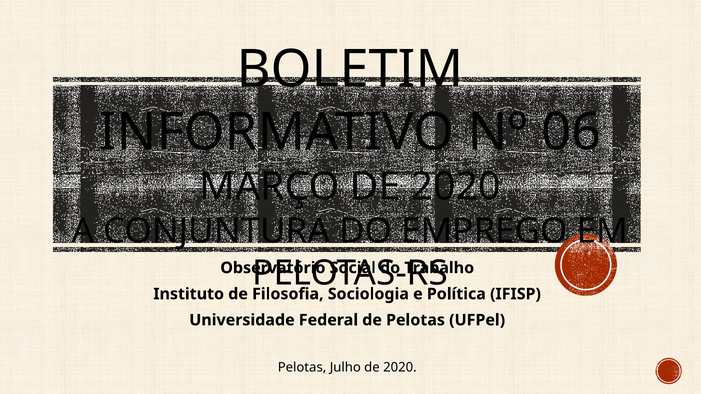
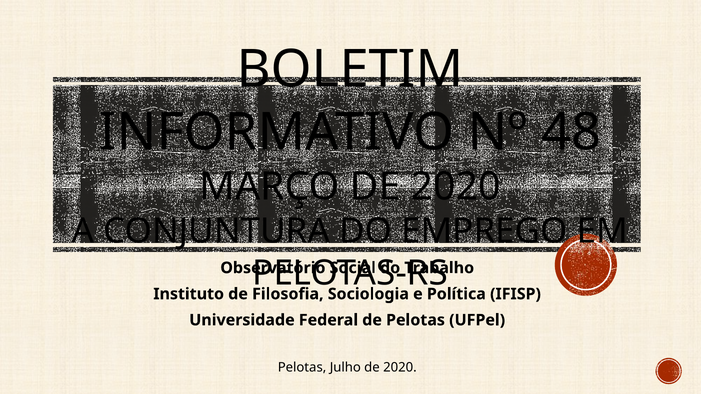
06: 06 -> 48
